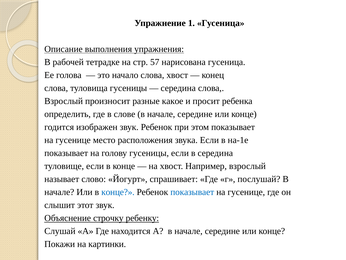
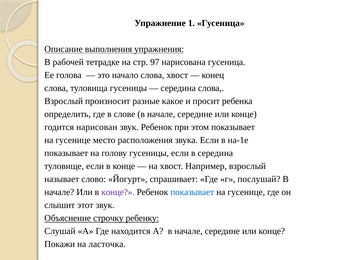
57: 57 -> 97
изображен: изображен -> нарисован
конце at (118, 192) colour: blue -> purple
картинки: картинки -> ласточка
